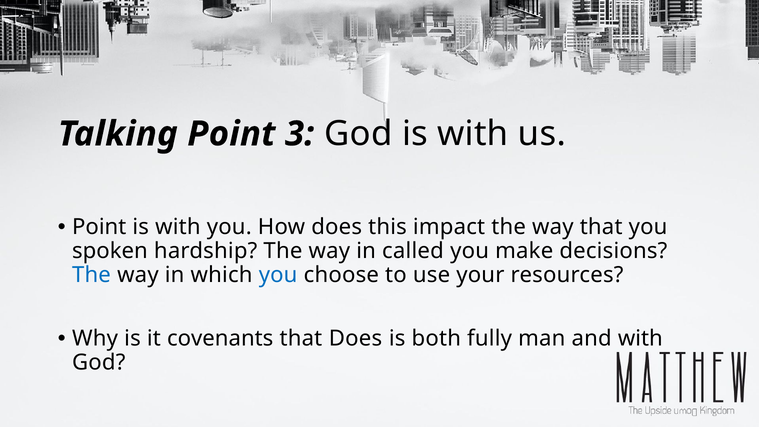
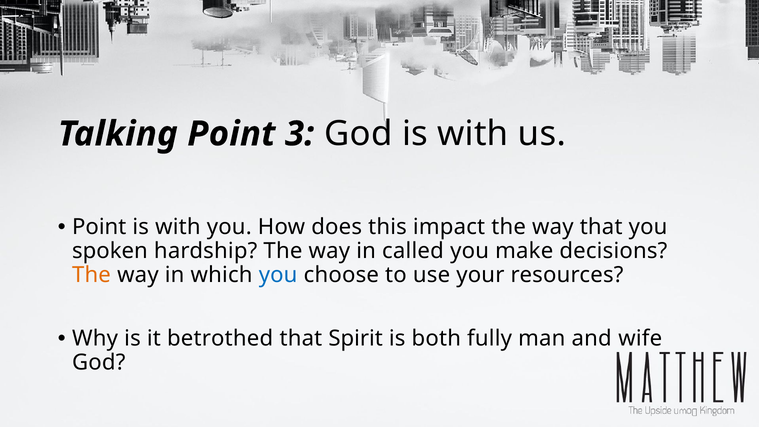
The at (91, 275) colour: blue -> orange
covenants: covenants -> betrothed
that Does: Does -> Spirit
and with: with -> wife
